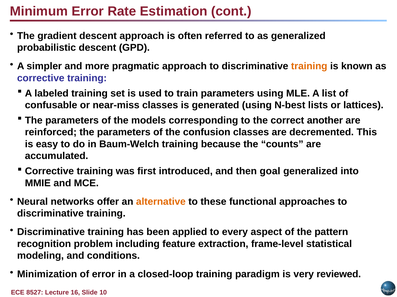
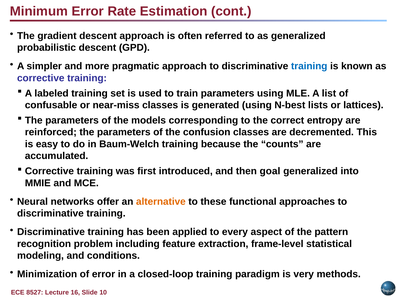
training at (309, 66) colour: orange -> blue
another: another -> entropy
reviewed: reviewed -> methods
